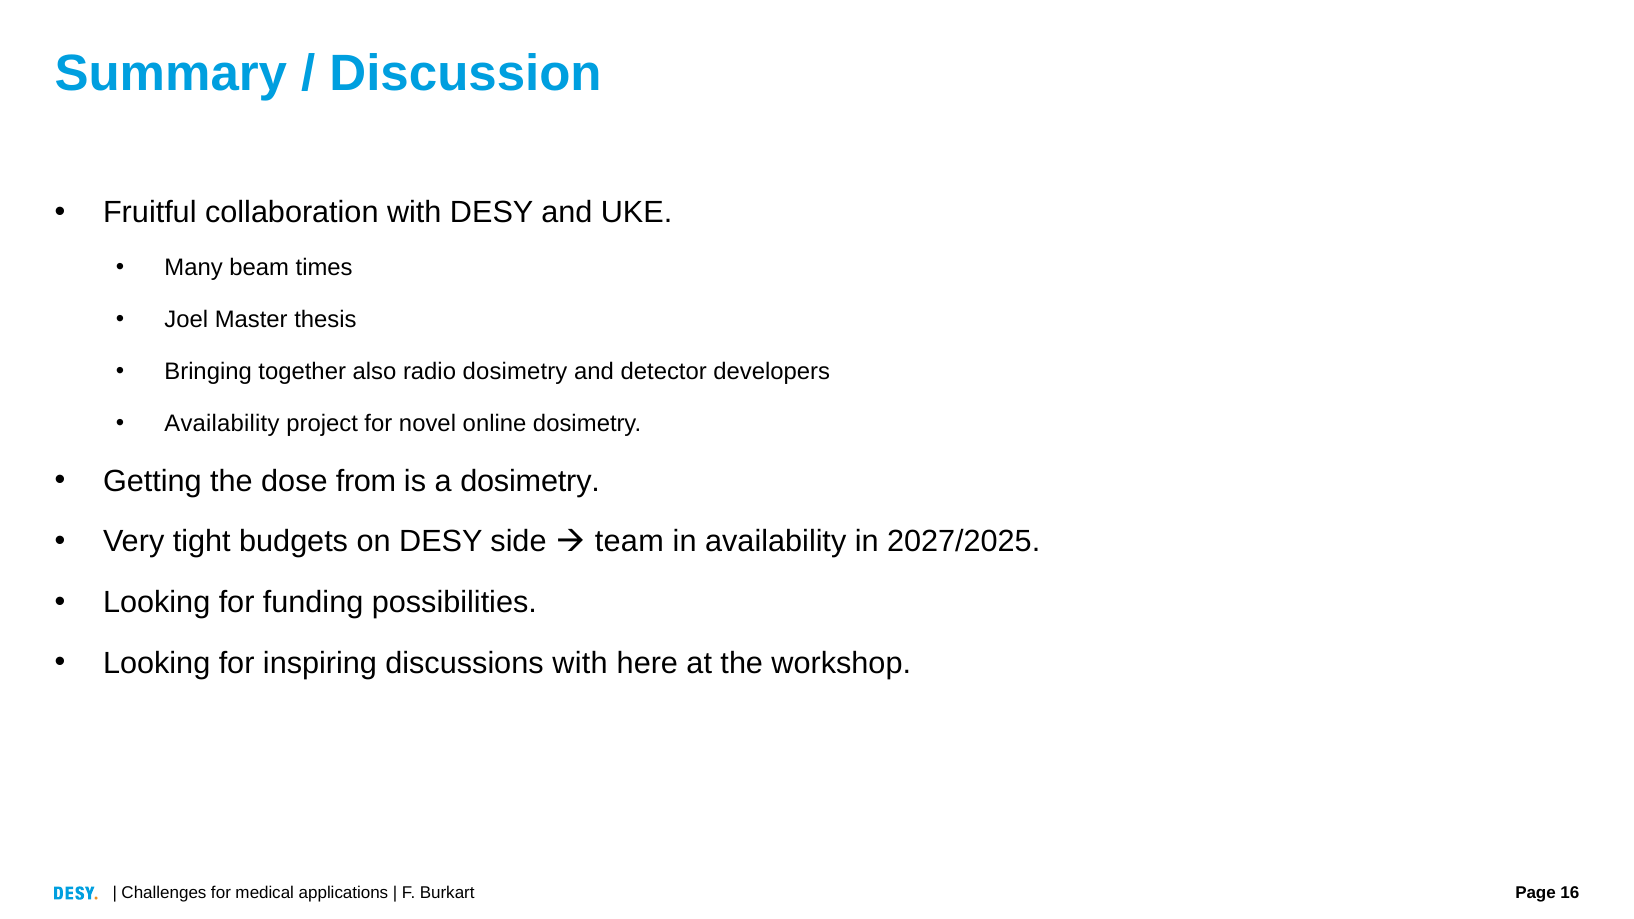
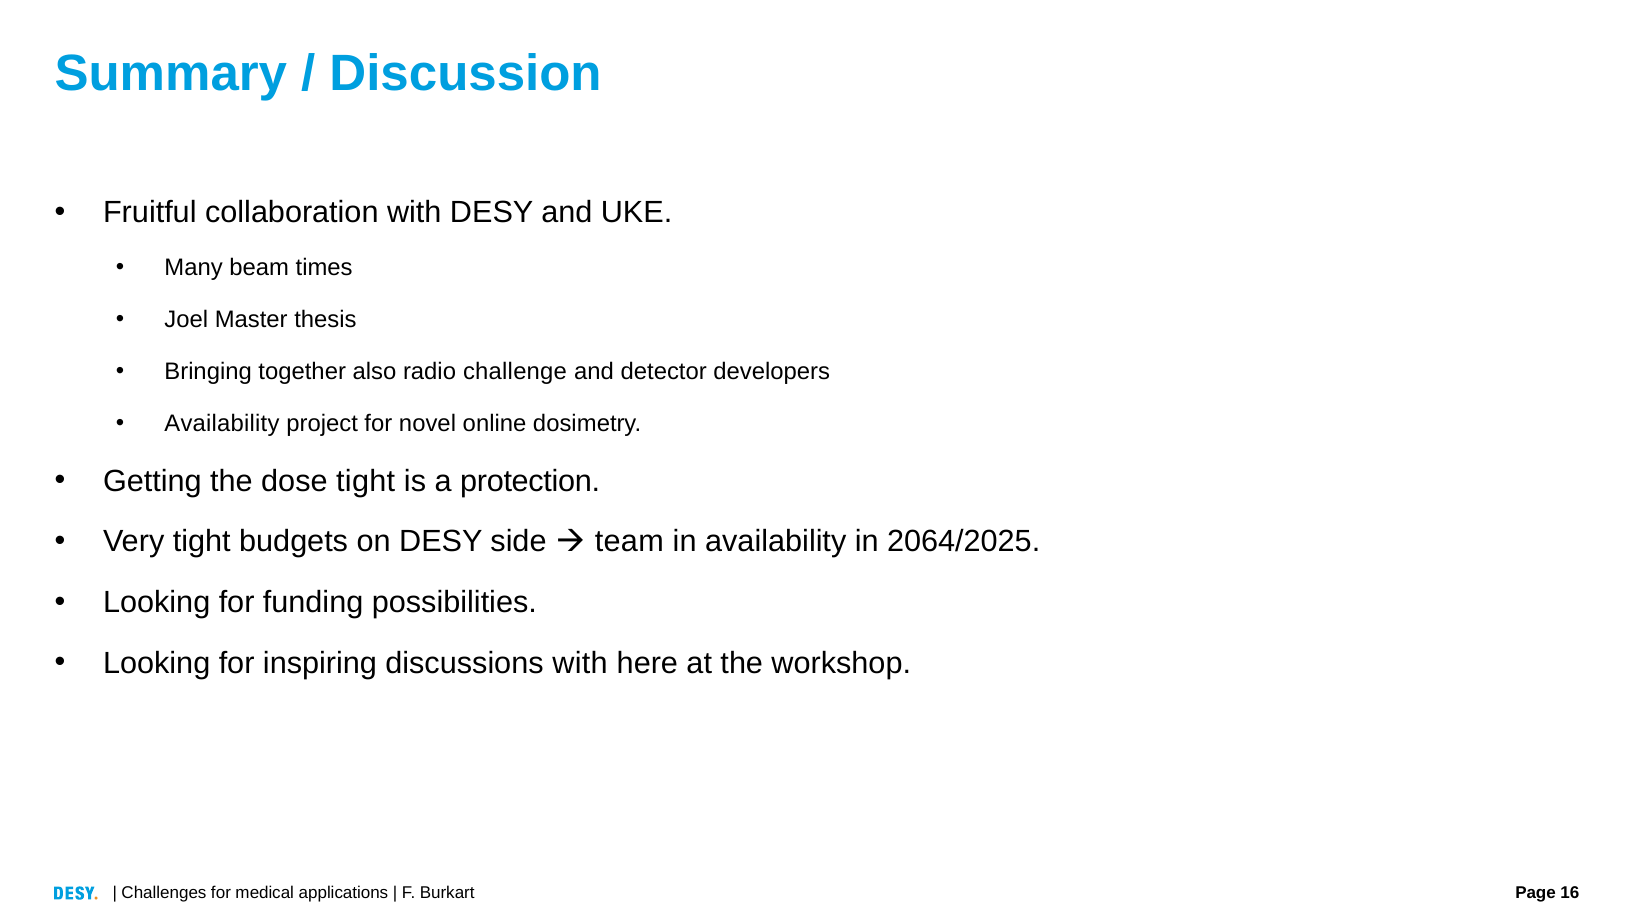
radio dosimetry: dosimetry -> challenge
dose from: from -> tight
a dosimetry: dosimetry -> protection
2027/2025: 2027/2025 -> 2064/2025
